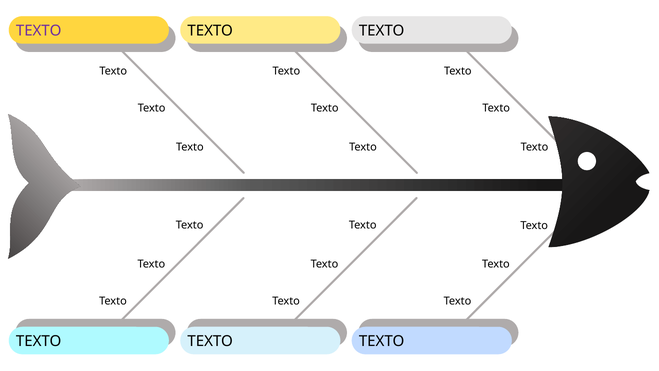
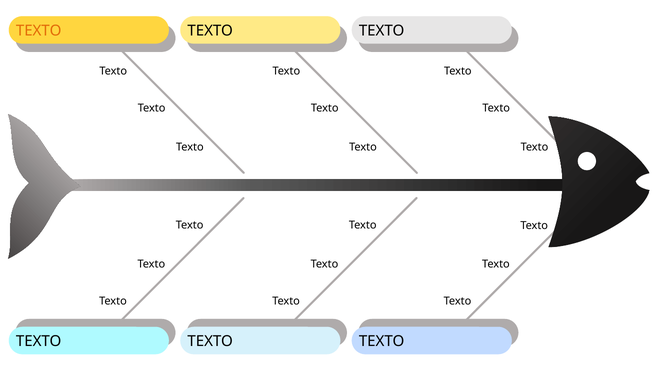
TEXTO at (39, 31) colour: purple -> orange
